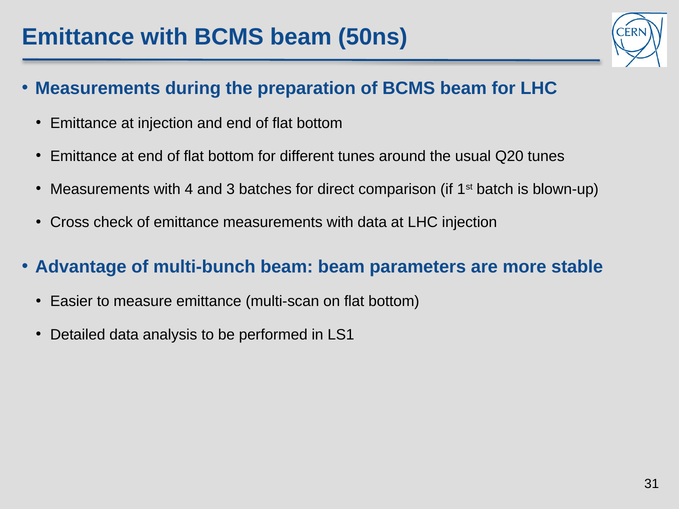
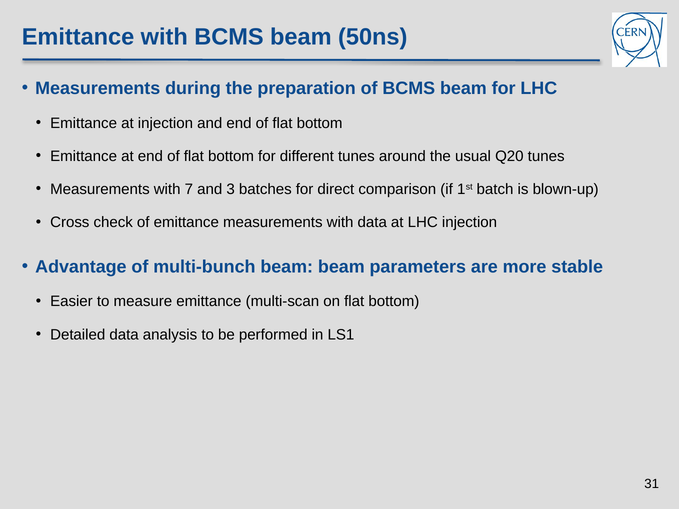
4: 4 -> 7
